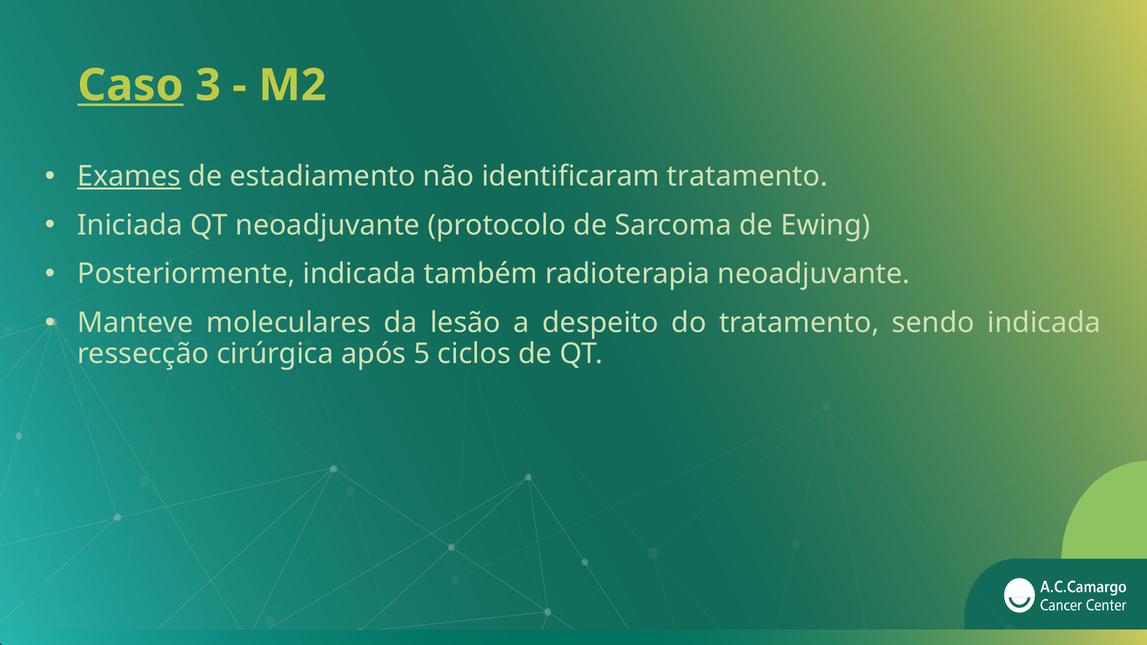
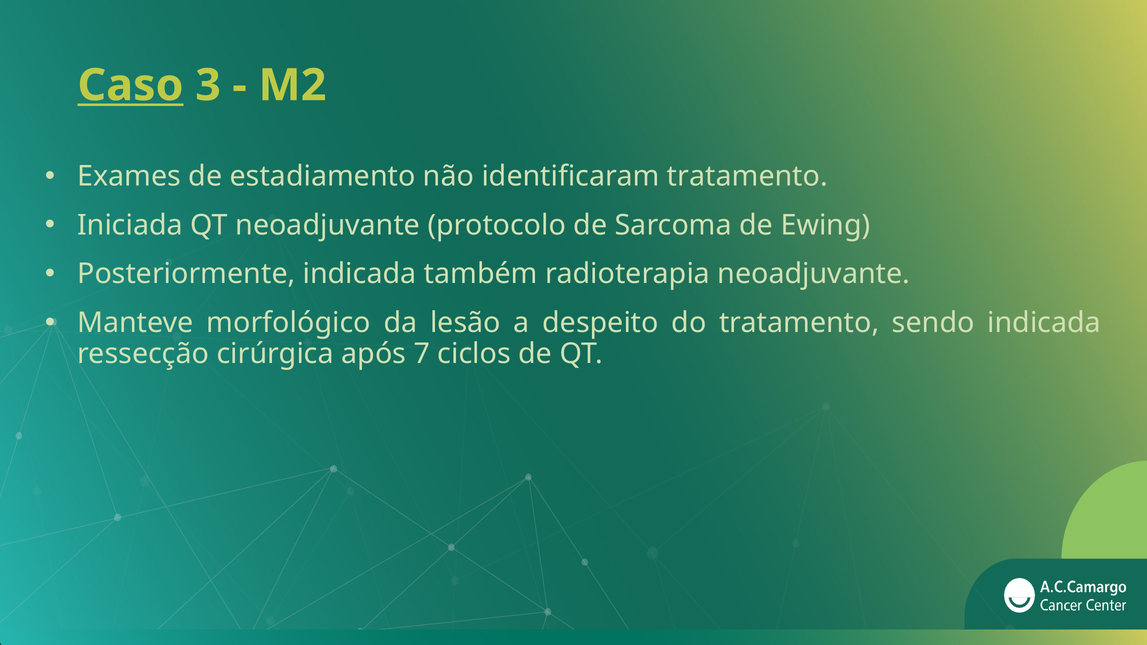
Exames underline: present -> none
moleculares: moleculares -> morfológico
5: 5 -> 7
